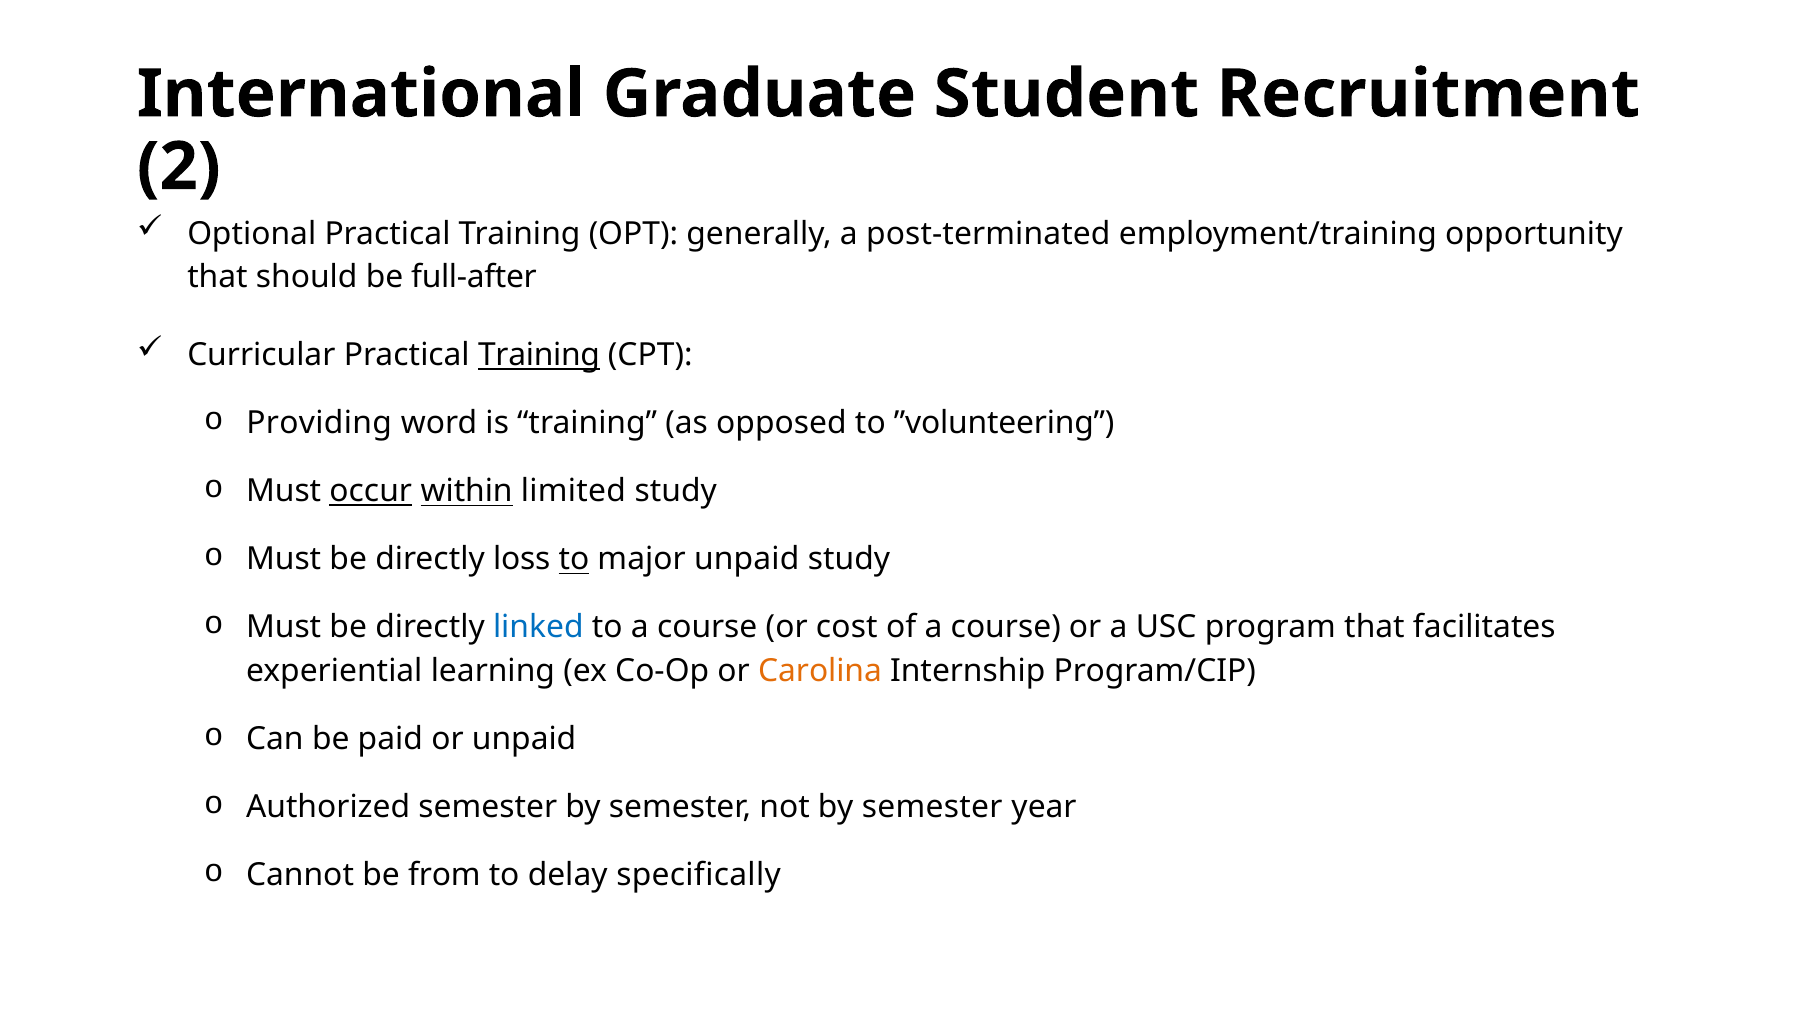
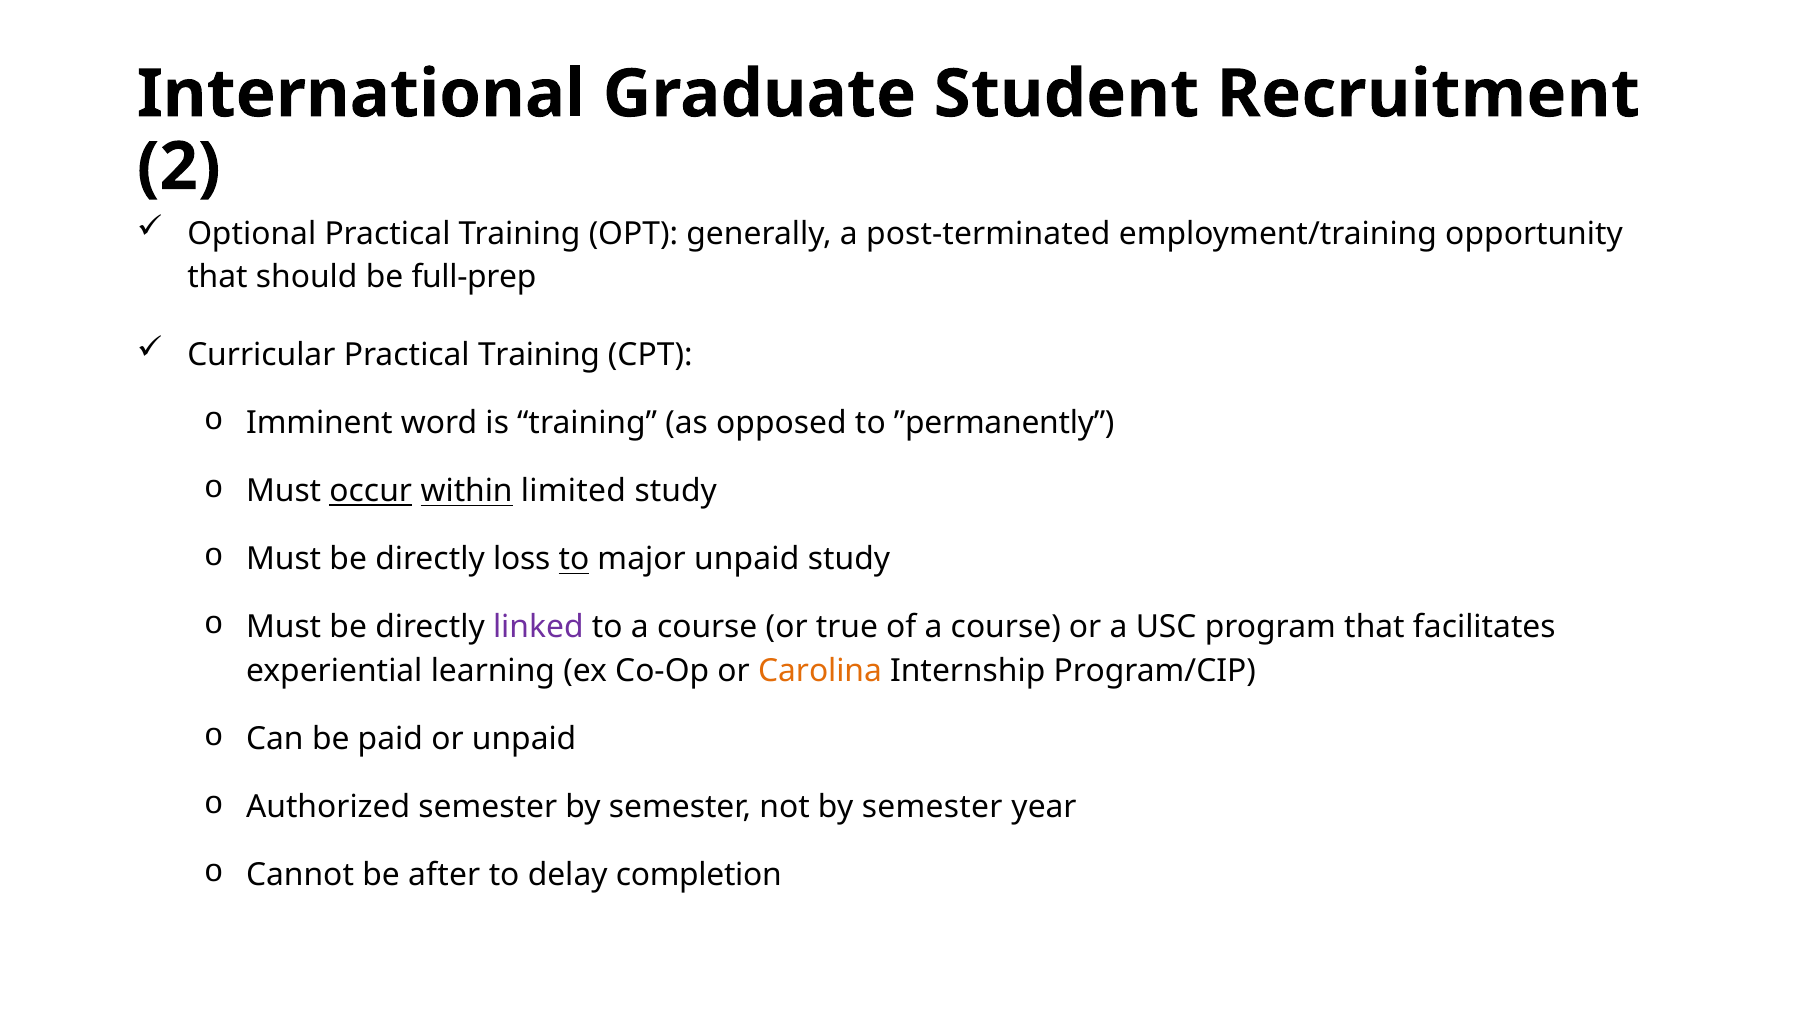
full-after: full-after -> full-prep
Training at (539, 355) underline: present -> none
Providing: Providing -> Imminent
”volunteering: ”volunteering -> ”permanently
linked colour: blue -> purple
cost: cost -> true
from: from -> after
specifically: specifically -> completion
